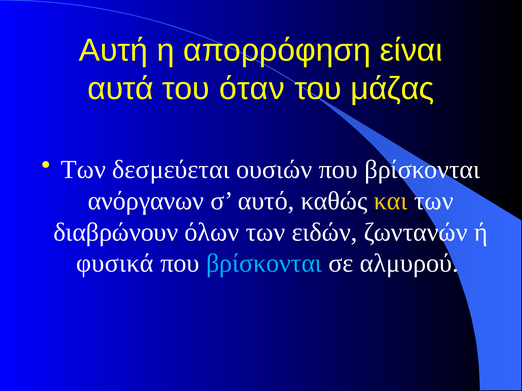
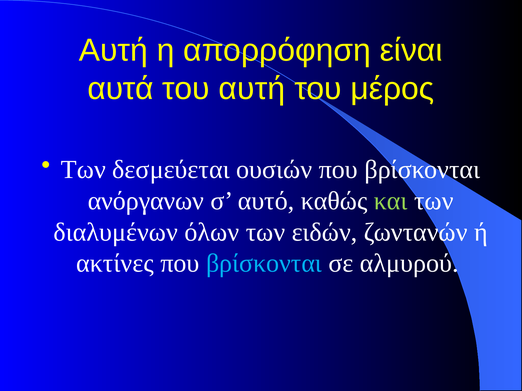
του όταν: όταν -> αυτή
μάζας: μάζας -> μέρος
και colour: yellow -> light green
διαβρώνουν: διαβρώνουν -> διαλυμένων
φυσικά: φυσικά -> ακτίνες
